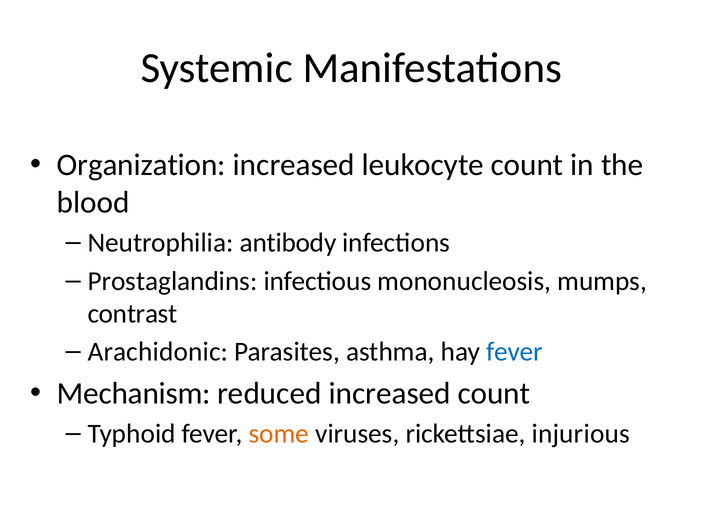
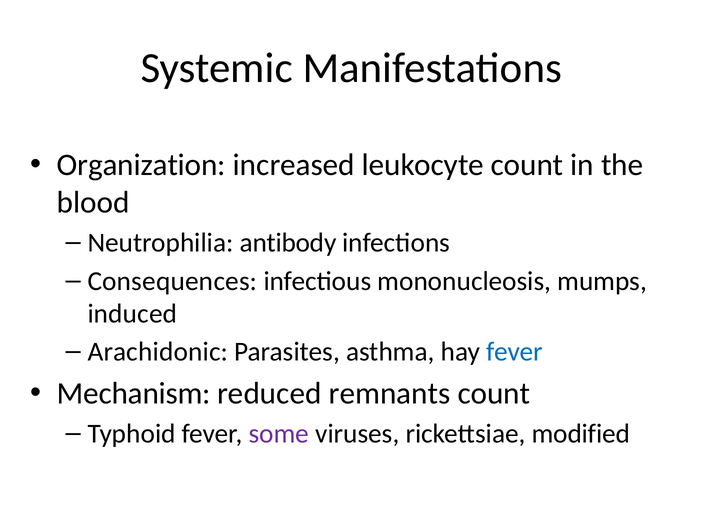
Prostaglandins: Prostaglandins -> Consequences
contrast: contrast -> induced
reduced increased: increased -> remnants
some colour: orange -> purple
injurious: injurious -> modified
